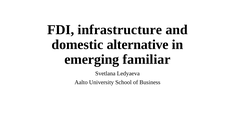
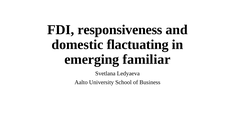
infrastructure: infrastructure -> responsiveness
alternative: alternative -> flactuating
